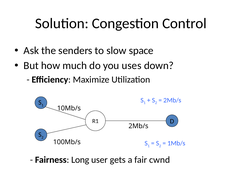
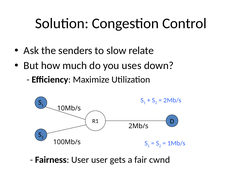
space: space -> relate
Fairness Long: Long -> User
